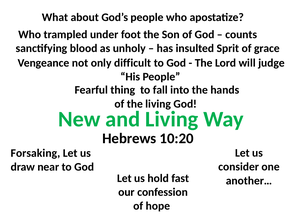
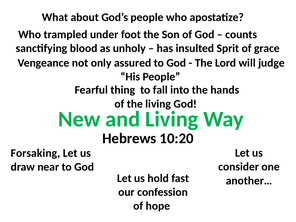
difficult: difficult -> assured
